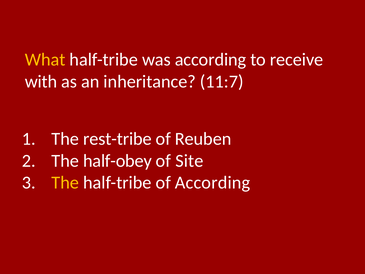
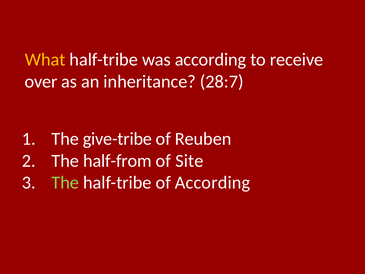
with: with -> over
11:7: 11:7 -> 28:7
rest-tribe: rest-tribe -> give-tribe
half-obey: half-obey -> half-from
The at (65, 183) colour: yellow -> light green
